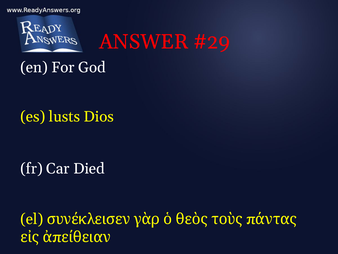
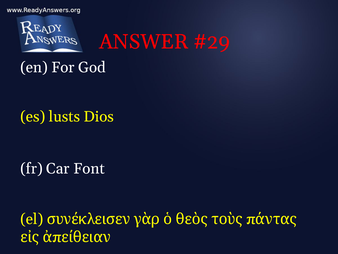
Died: Died -> Font
